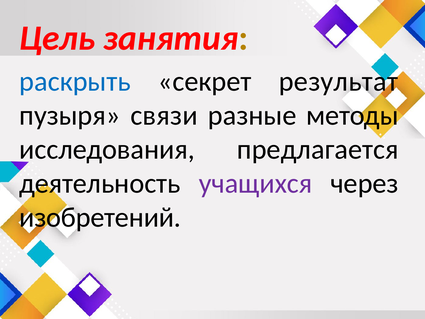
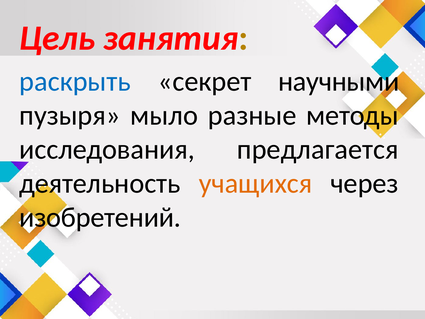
результат: результат -> научными
связи: связи -> мыло
учащихся colour: purple -> orange
